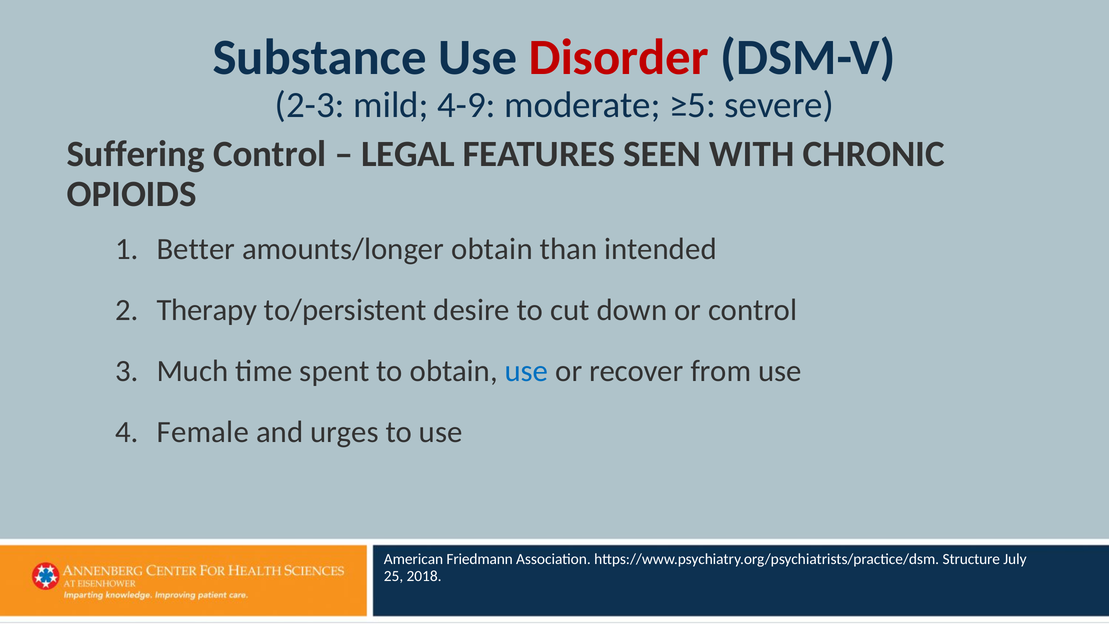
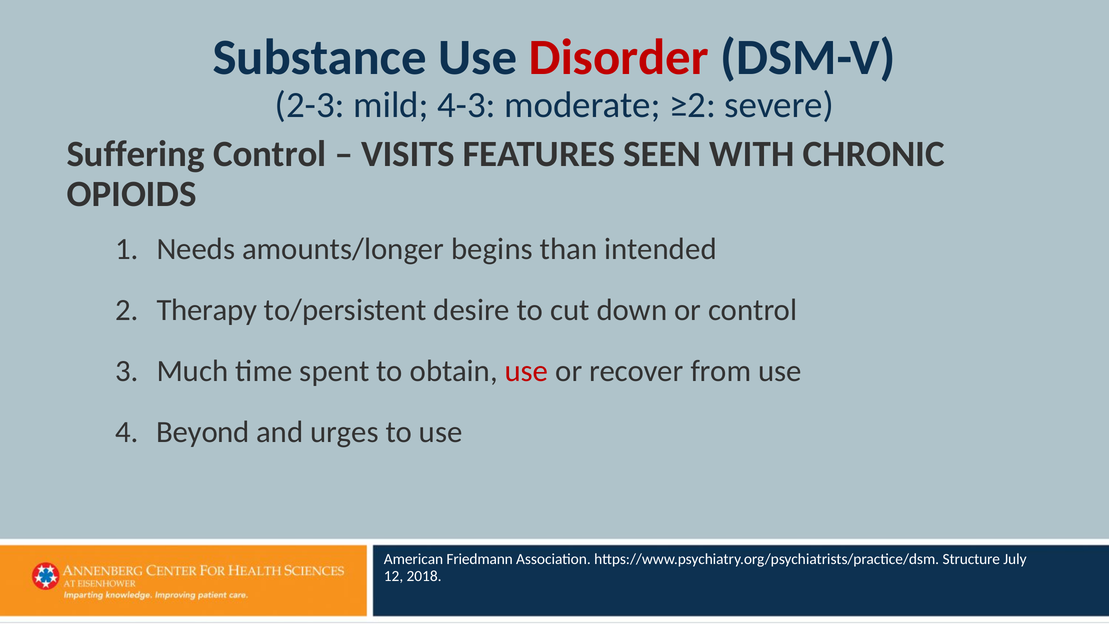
4-9: 4-9 -> 4-3
≥5: ≥5 -> ≥2
LEGAL: LEGAL -> VISITS
Better: Better -> Needs
amounts/longer obtain: obtain -> begins
use at (526, 371) colour: blue -> red
Female: Female -> Beyond
25: 25 -> 12
